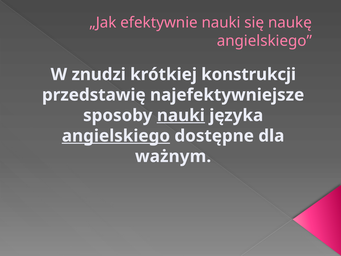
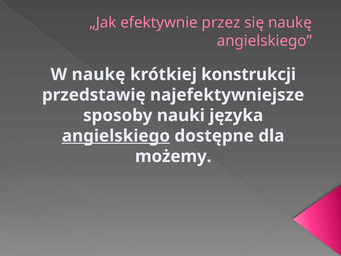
efektywnie nauki: nauki -> przez
W znudzi: znudzi -> naukę
nauki at (181, 115) underline: present -> none
ważnym: ważnym -> możemy
